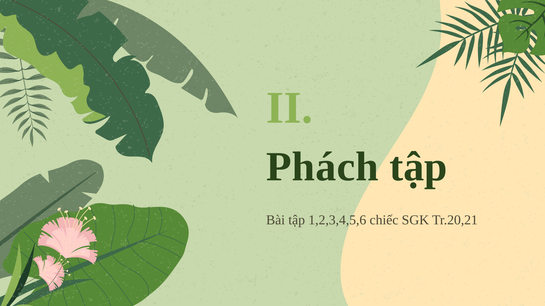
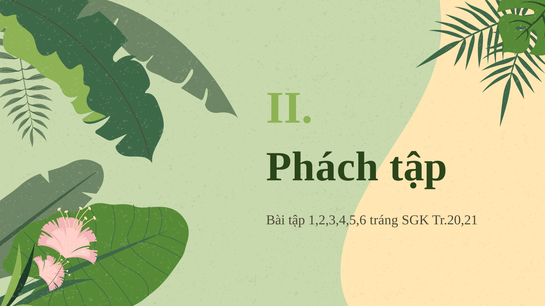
chiếc: chiếc -> tráng
